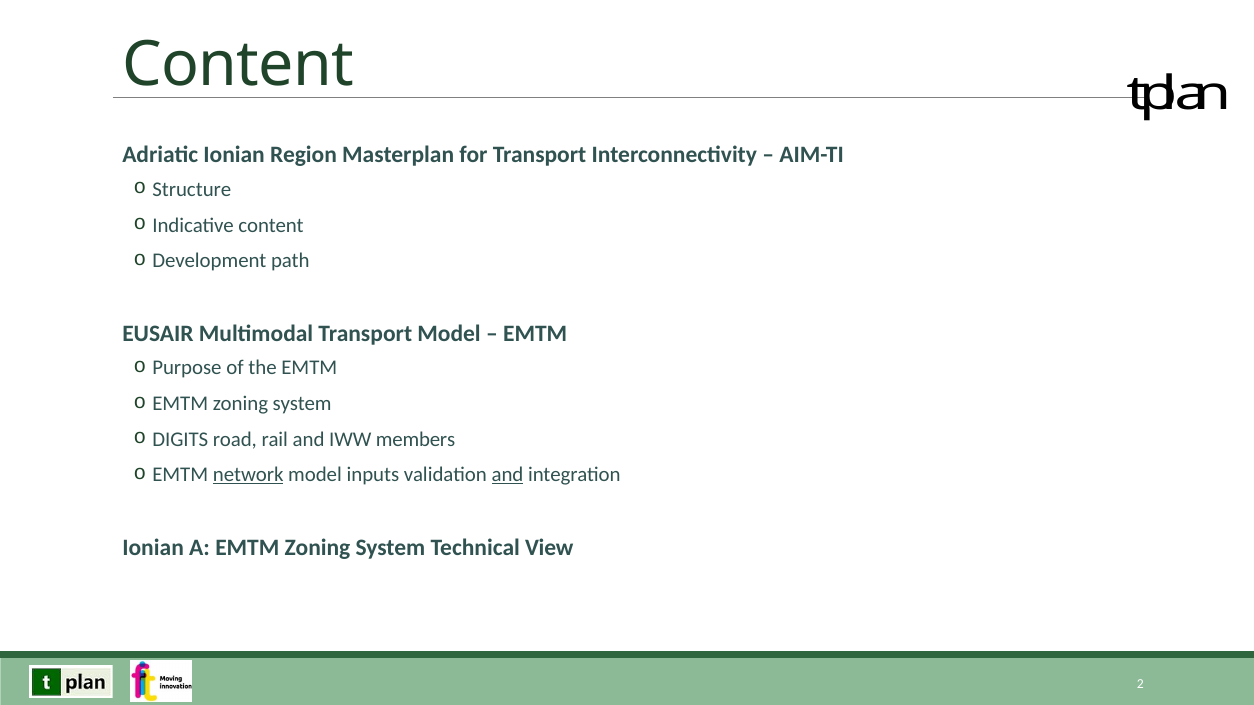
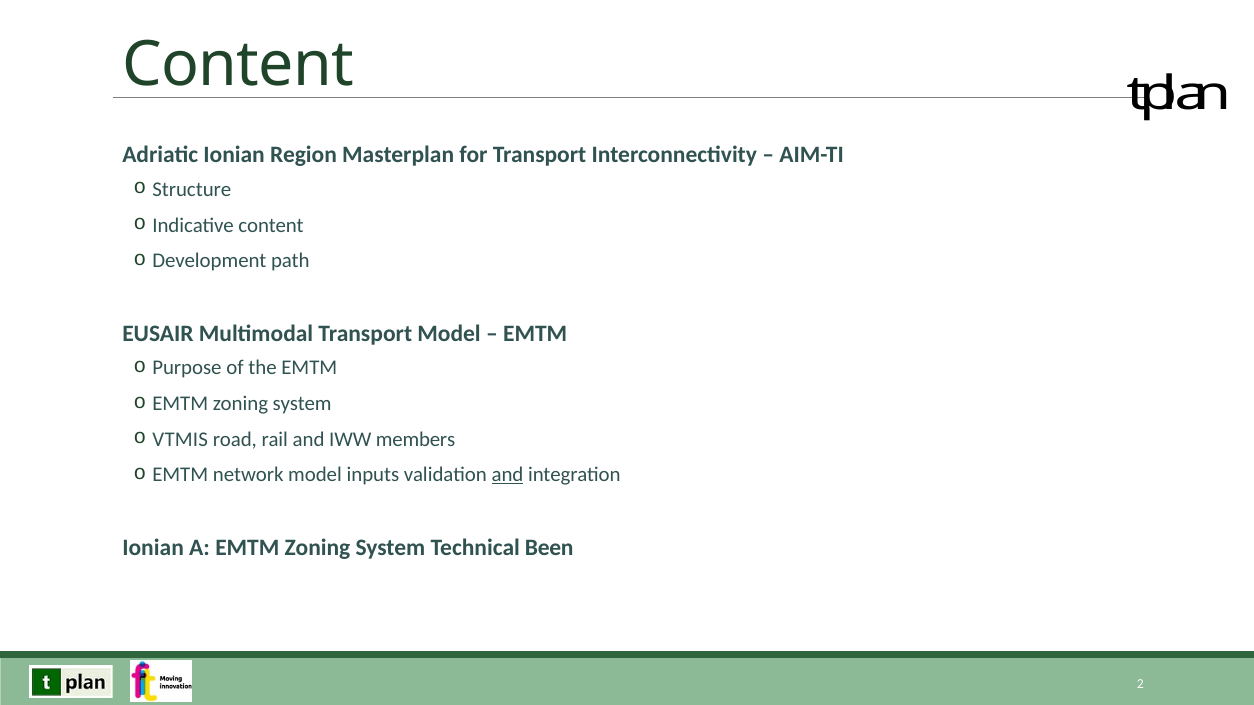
DIGITS: DIGITS -> VTMIS
network underline: present -> none
View: View -> Been
